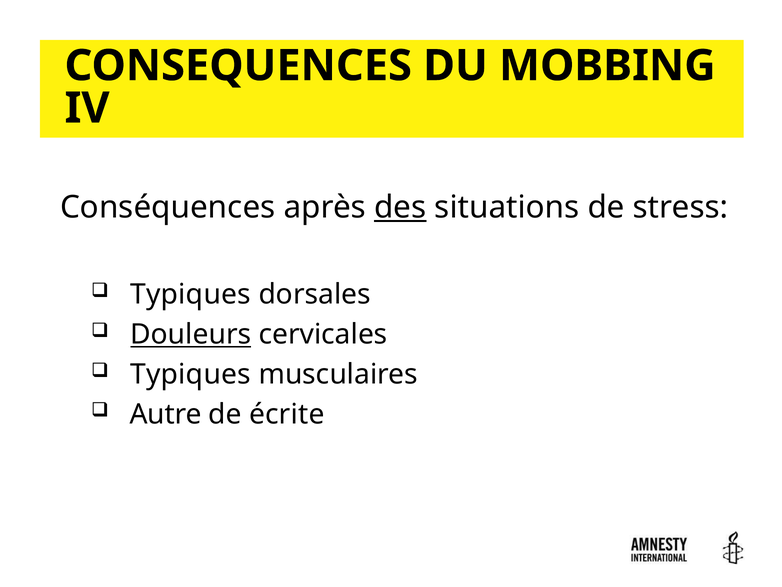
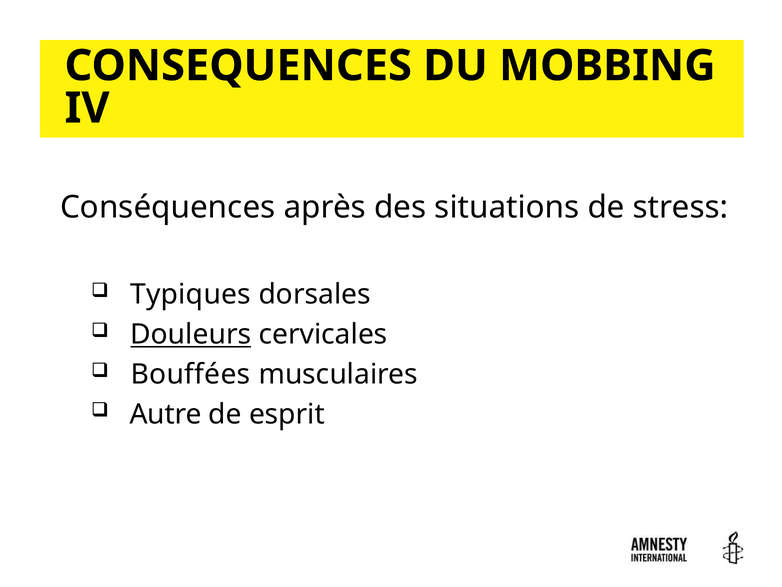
des underline: present -> none
Typiques at (191, 374): Typiques -> Bouffées
écrite: écrite -> esprit
